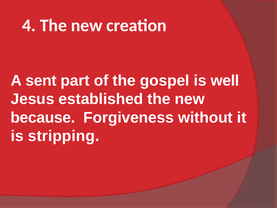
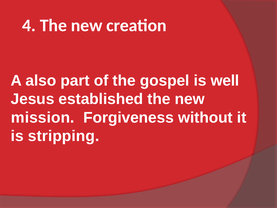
sent: sent -> also
because: because -> mission
